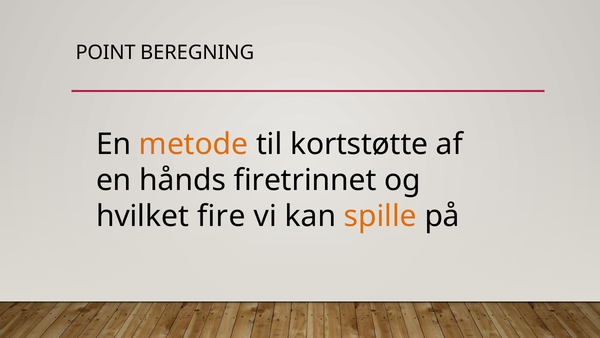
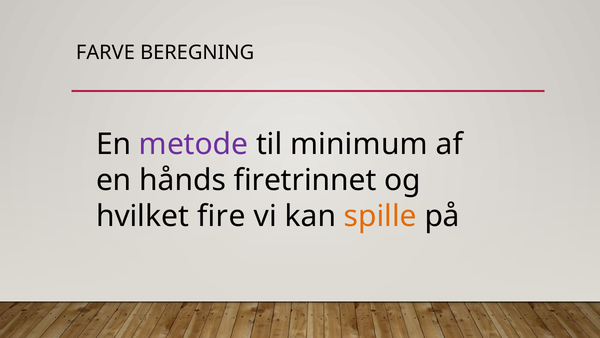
POINT: POINT -> FARVE
metode colour: orange -> purple
kortstøtte: kortstøtte -> minimum
